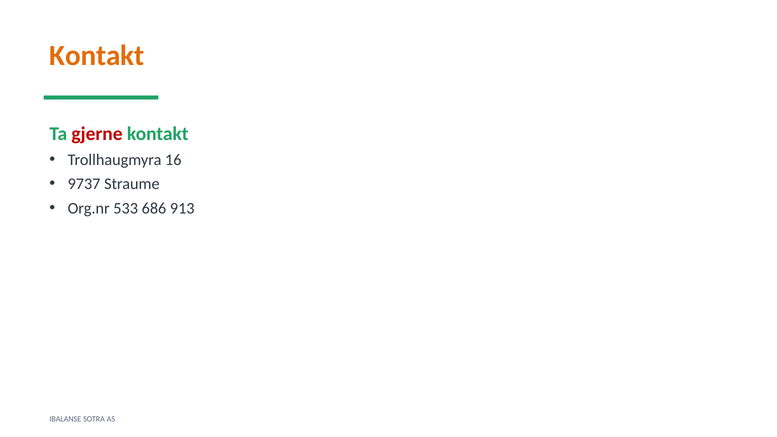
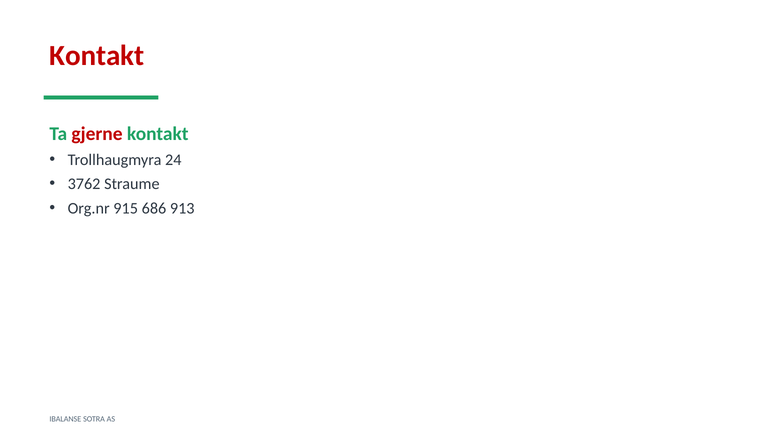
Kontakt at (97, 55) colour: orange -> red
16: 16 -> 24
9737: 9737 -> 3762
533: 533 -> 915
